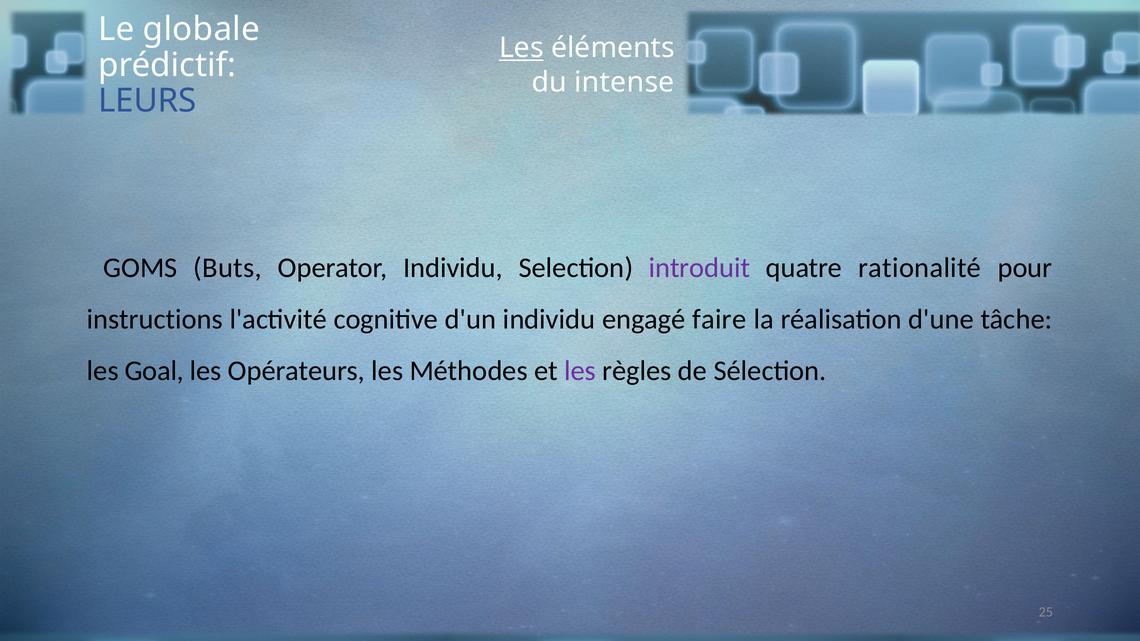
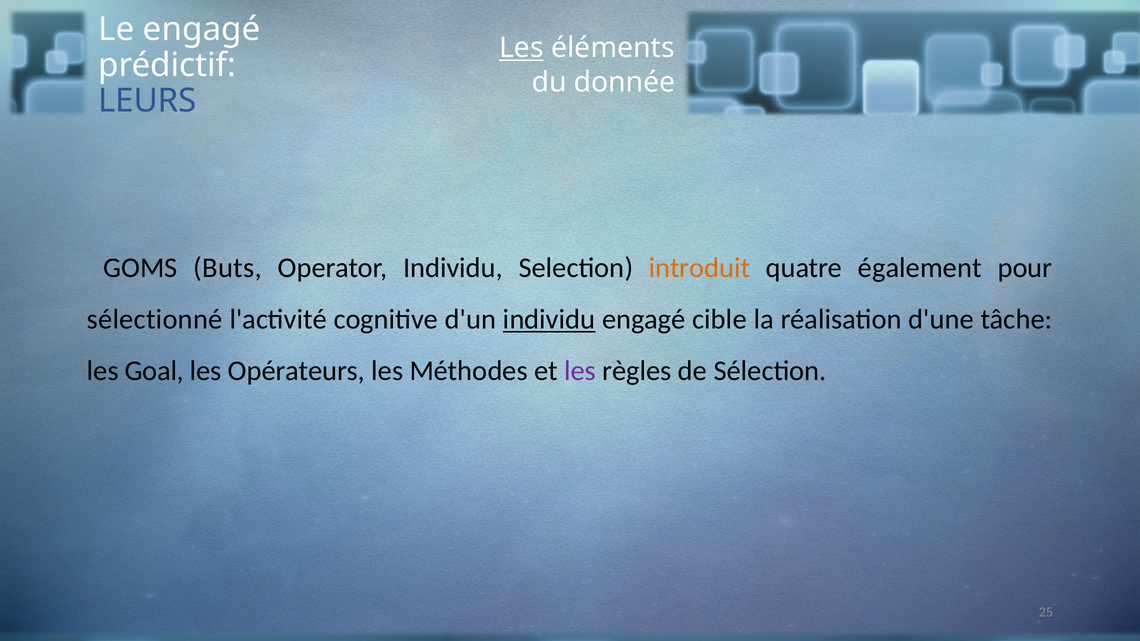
Le globale: globale -> engagé
intense: intense -> donnée
introduit colour: purple -> orange
rationalité: rationalité -> également
instructions: instructions -> sélectionné
individu at (549, 319) underline: none -> present
faire: faire -> cible
